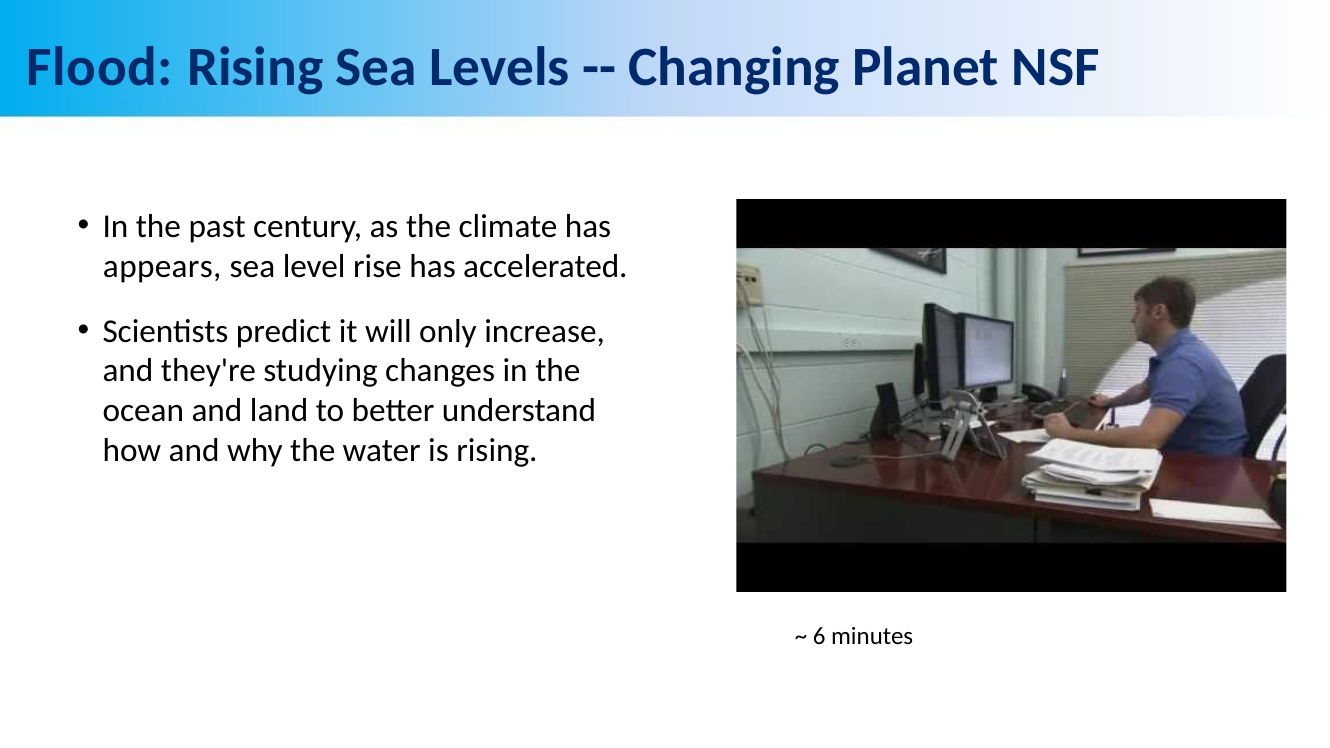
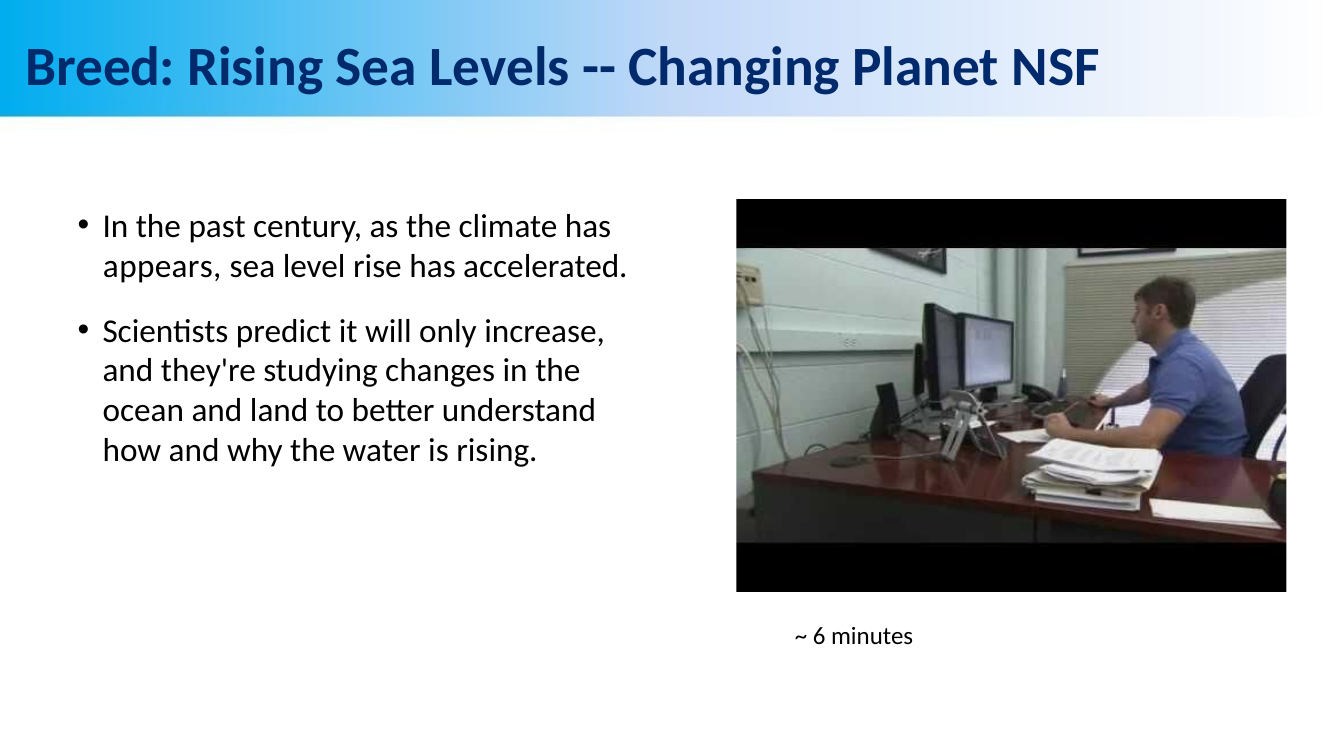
Flood: Flood -> Breed
